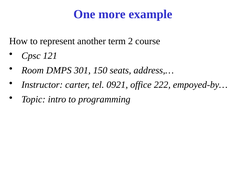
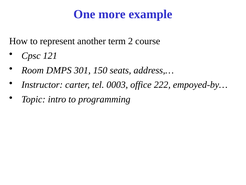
0921: 0921 -> 0003
